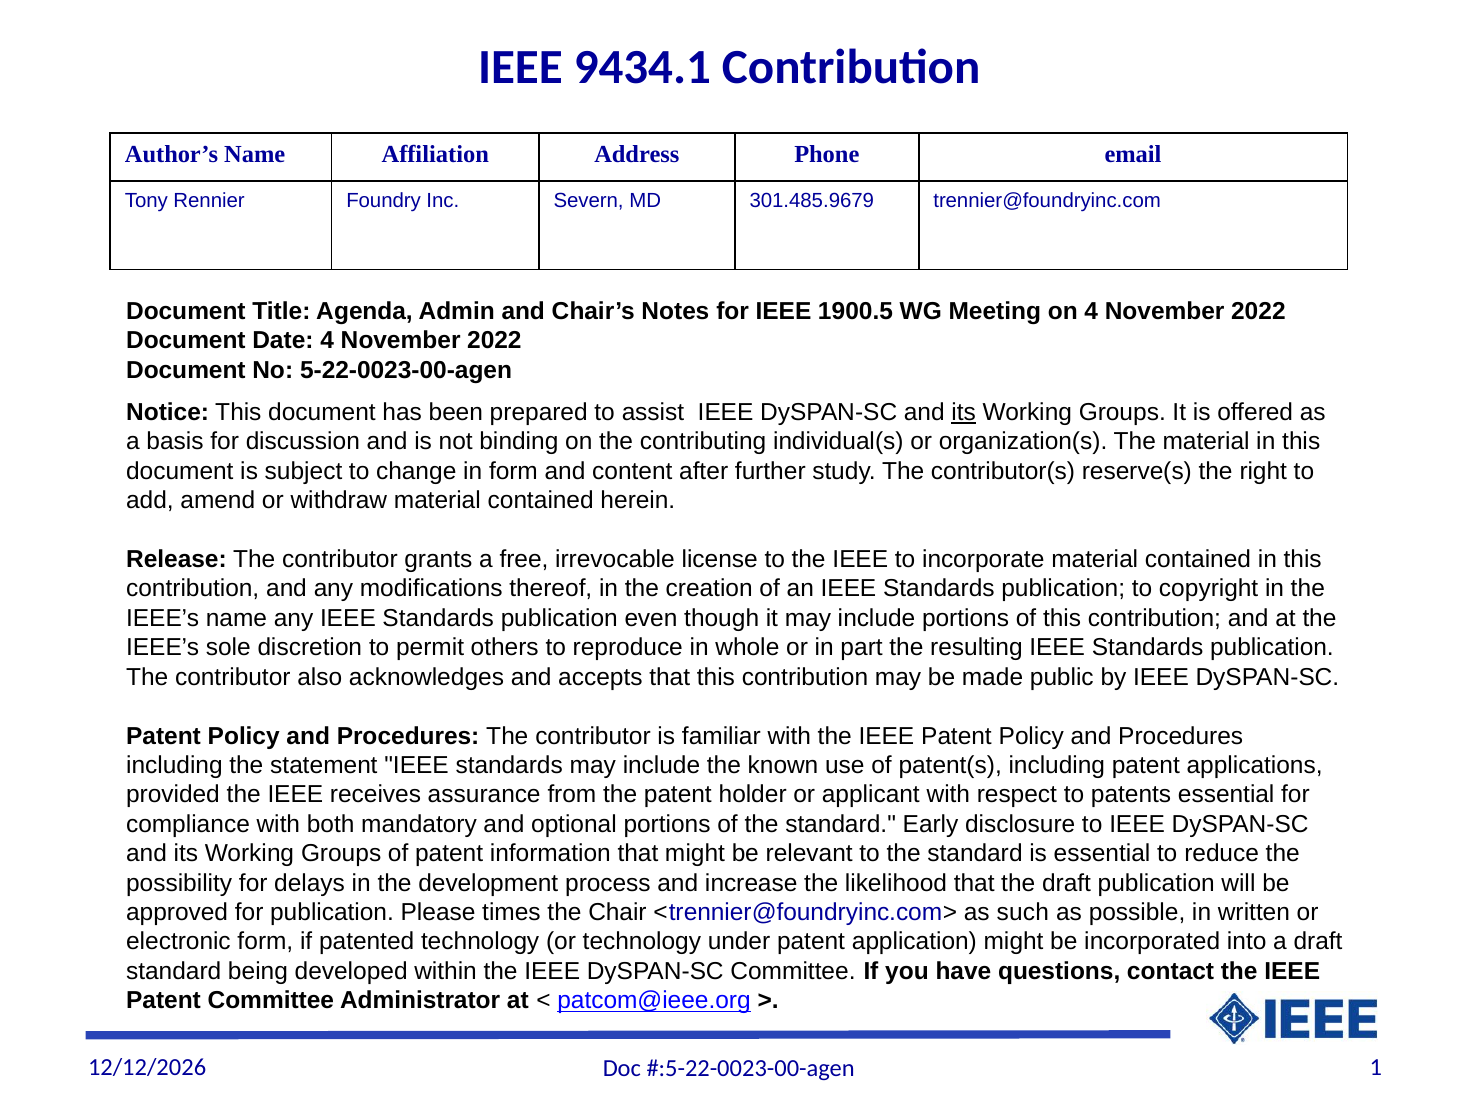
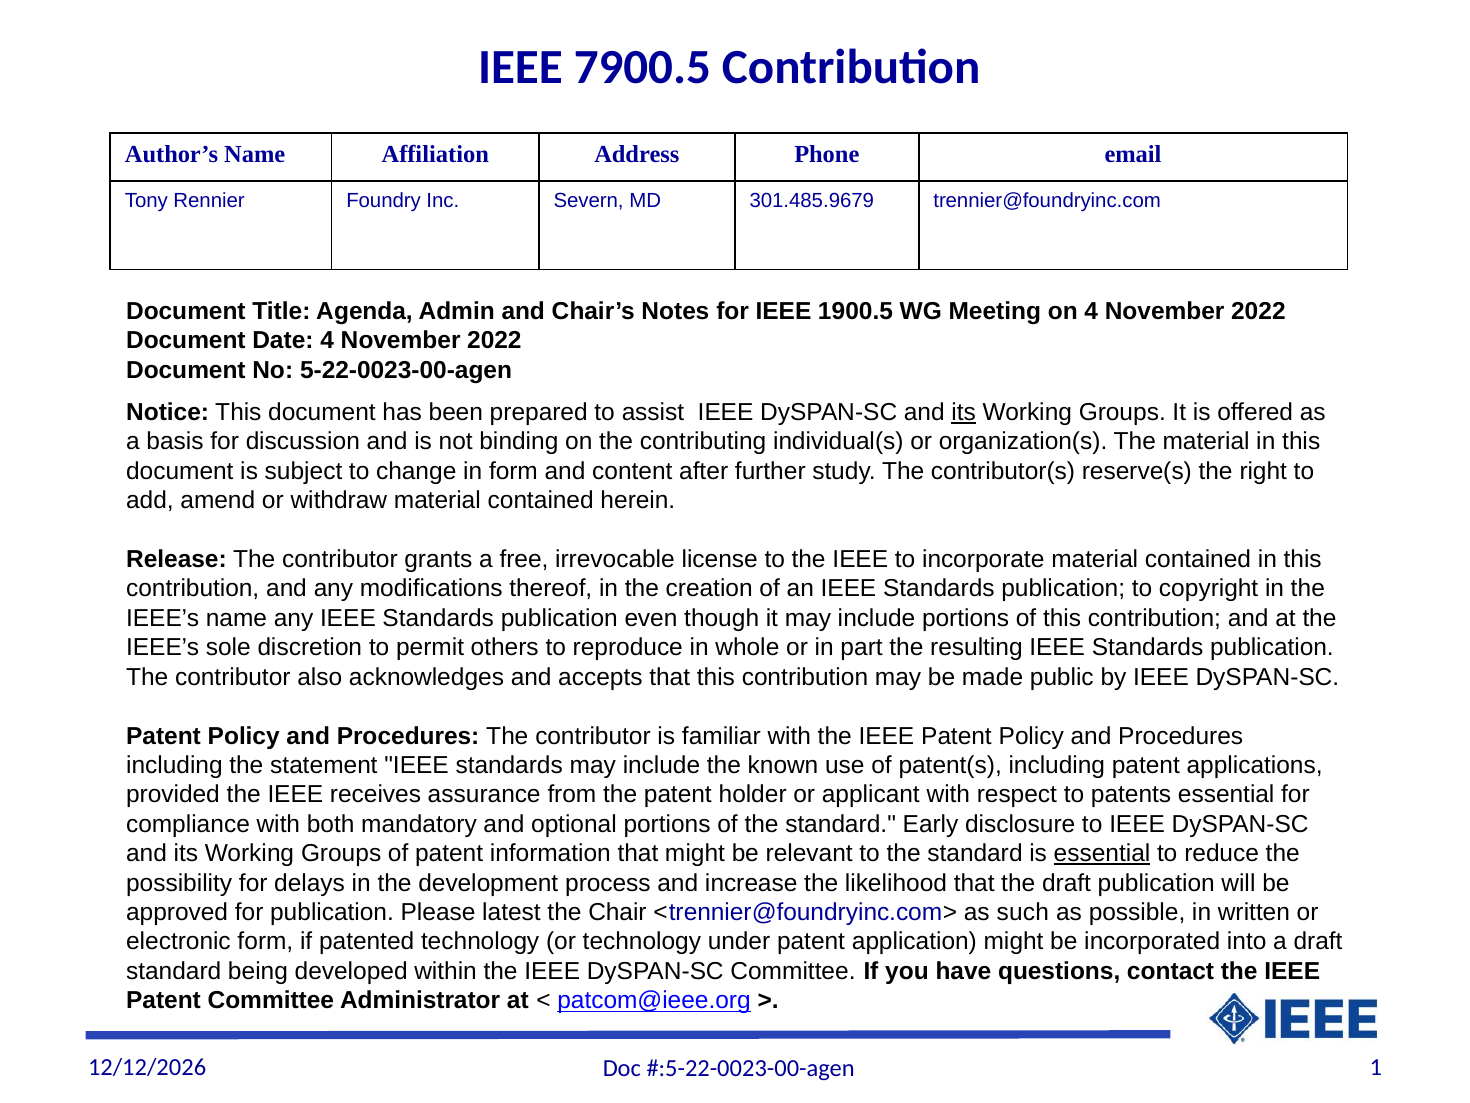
9434.1: 9434.1 -> 7900.5
essential at (1102, 853) underline: none -> present
times: times -> latest
